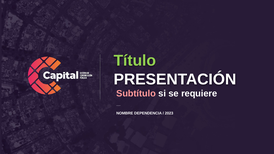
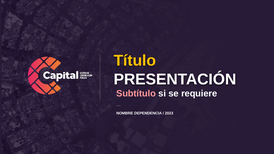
Título colour: light green -> yellow
